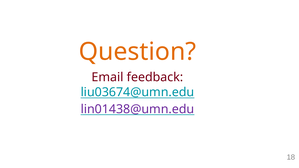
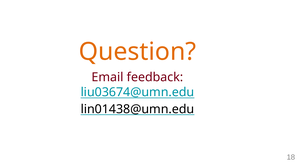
lin01438@umn.edu colour: purple -> black
